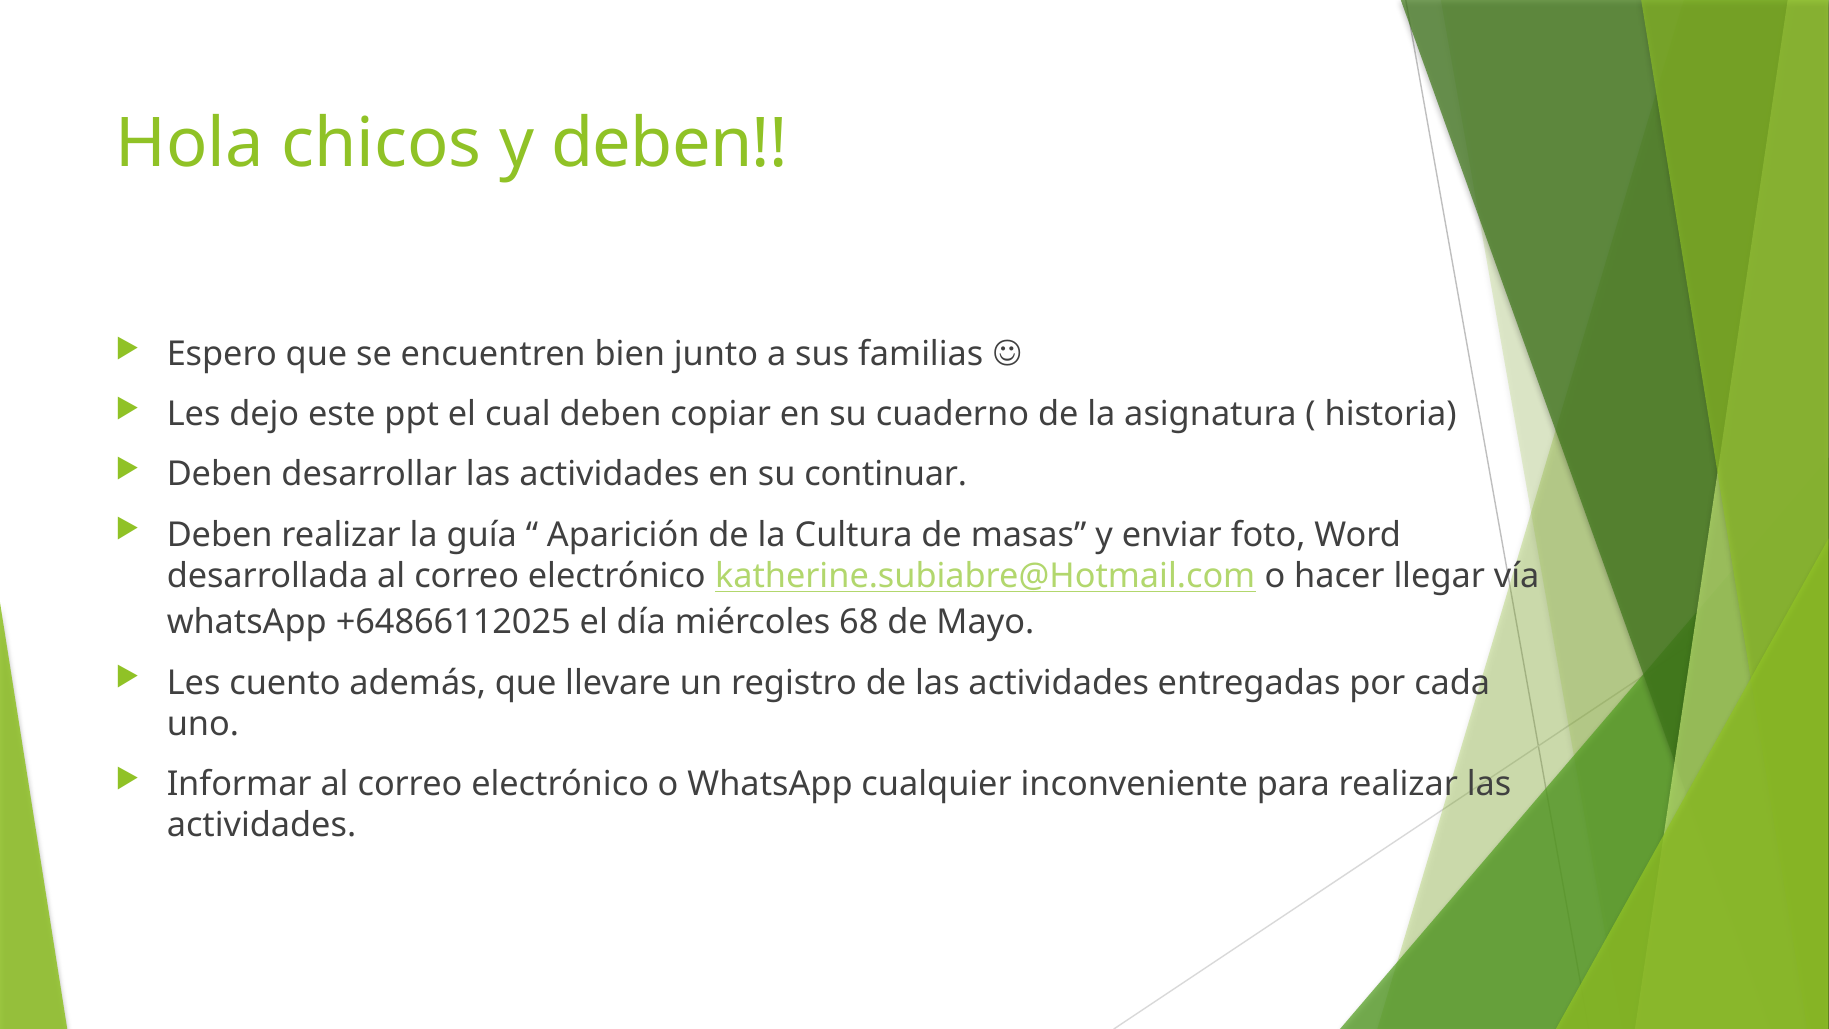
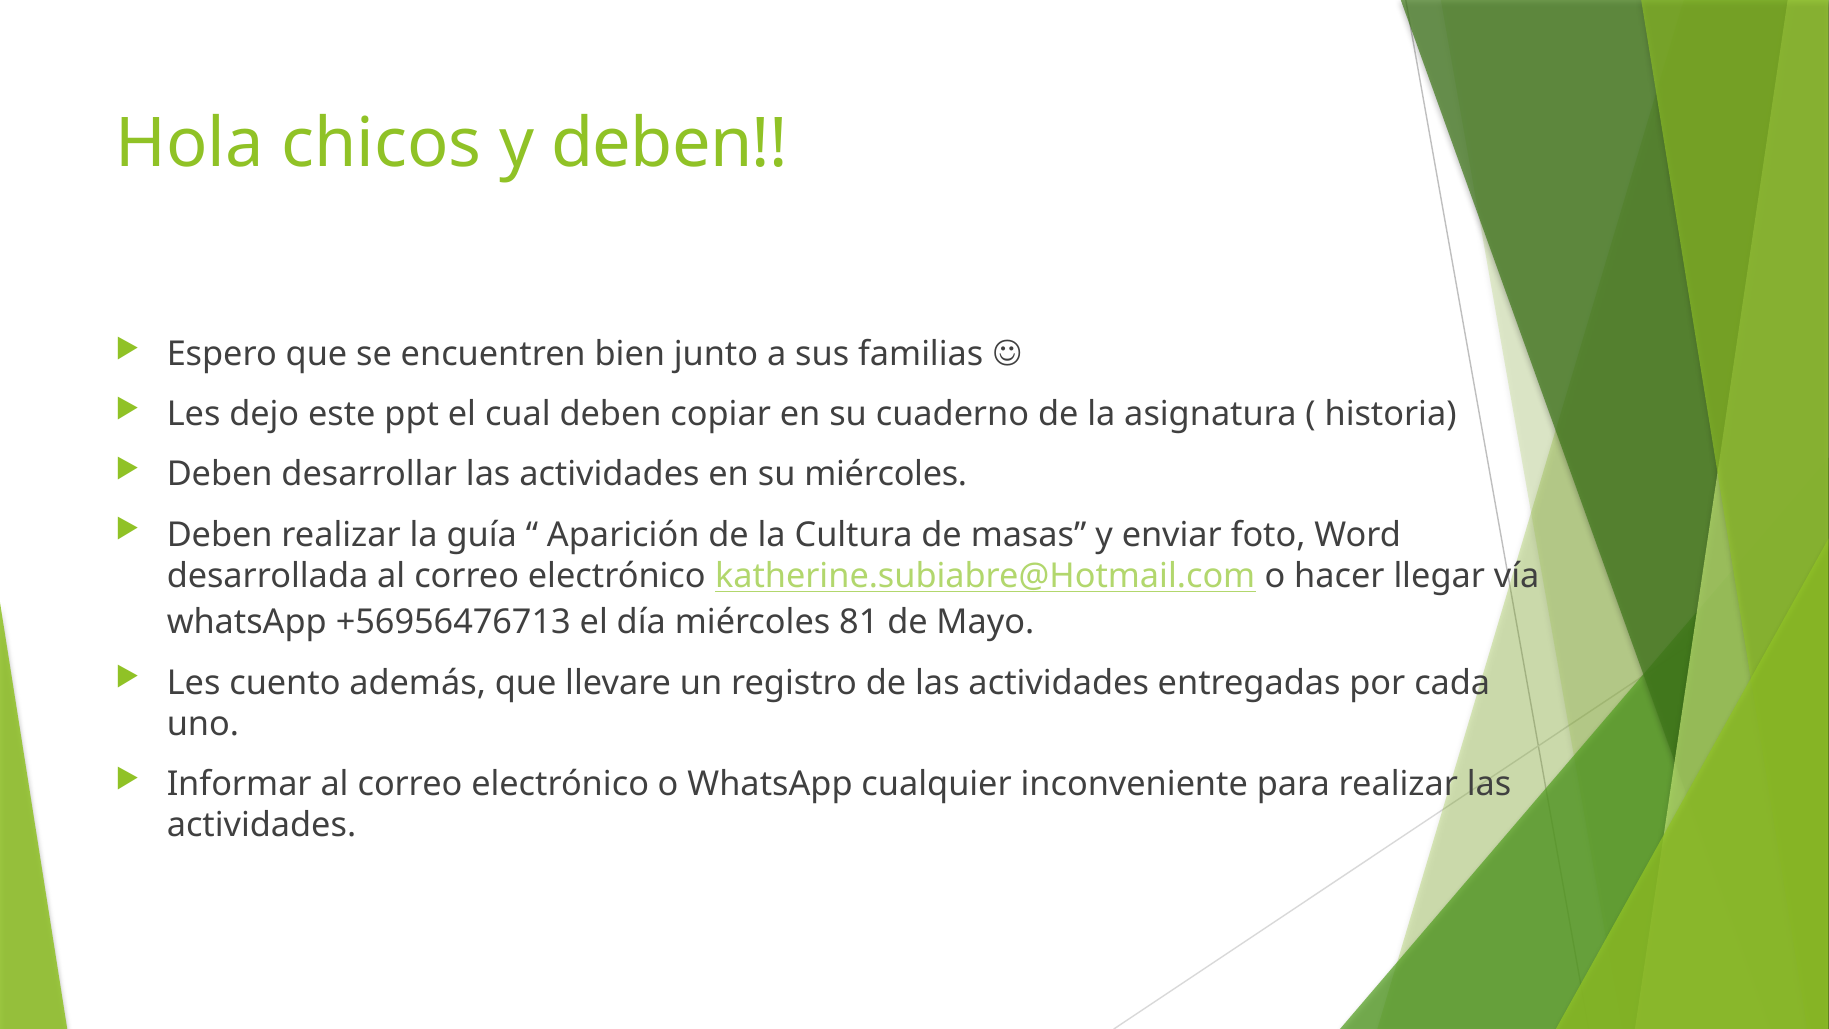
su continuar: continuar -> miércoles
+64866112025: +64866112025 -> +56956476713
68: 68 -> 81
